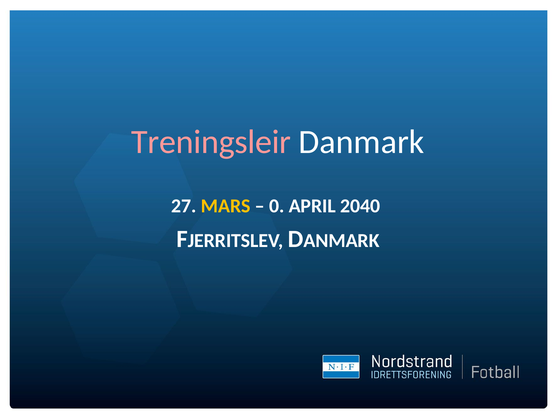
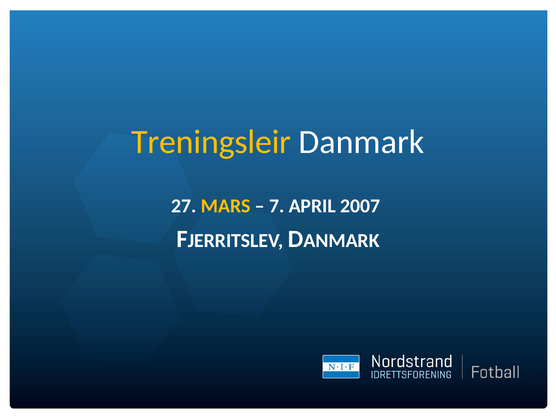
Treningsleir colour: pink -> yellow
0: 0 -> 7
2040: 2040 -> 2007
